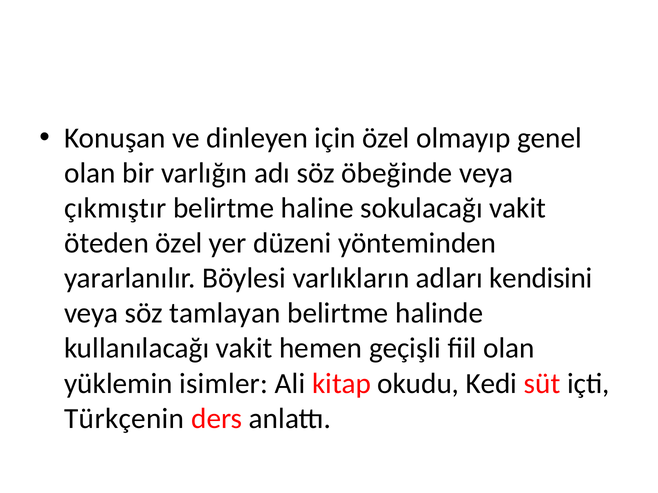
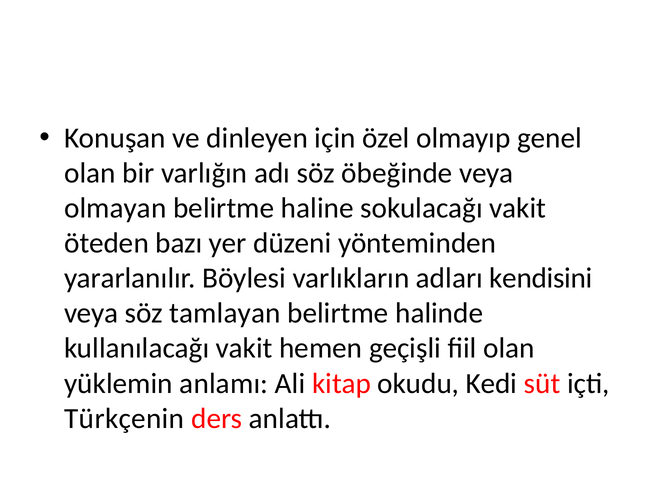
çıkmıştır: çıkmıştır -> olmayan
öteden özel: özel -> bazı
isimler: isimler -> anlamı
